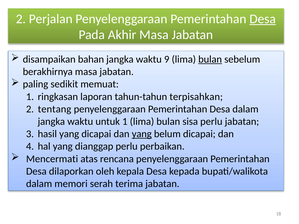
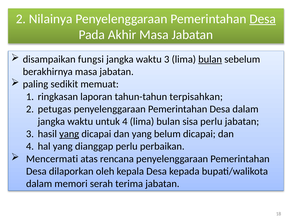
Perjalan: Perjalan -> Nilainya
bahan: bahan -> fungsi
waktu 9: 9 -> 3
tentang: tentang -> petugas
untuk 1: 1 -> 4
yang at (69, 134) underline: none -> present
yang at (142, 134) underline: present -> none
